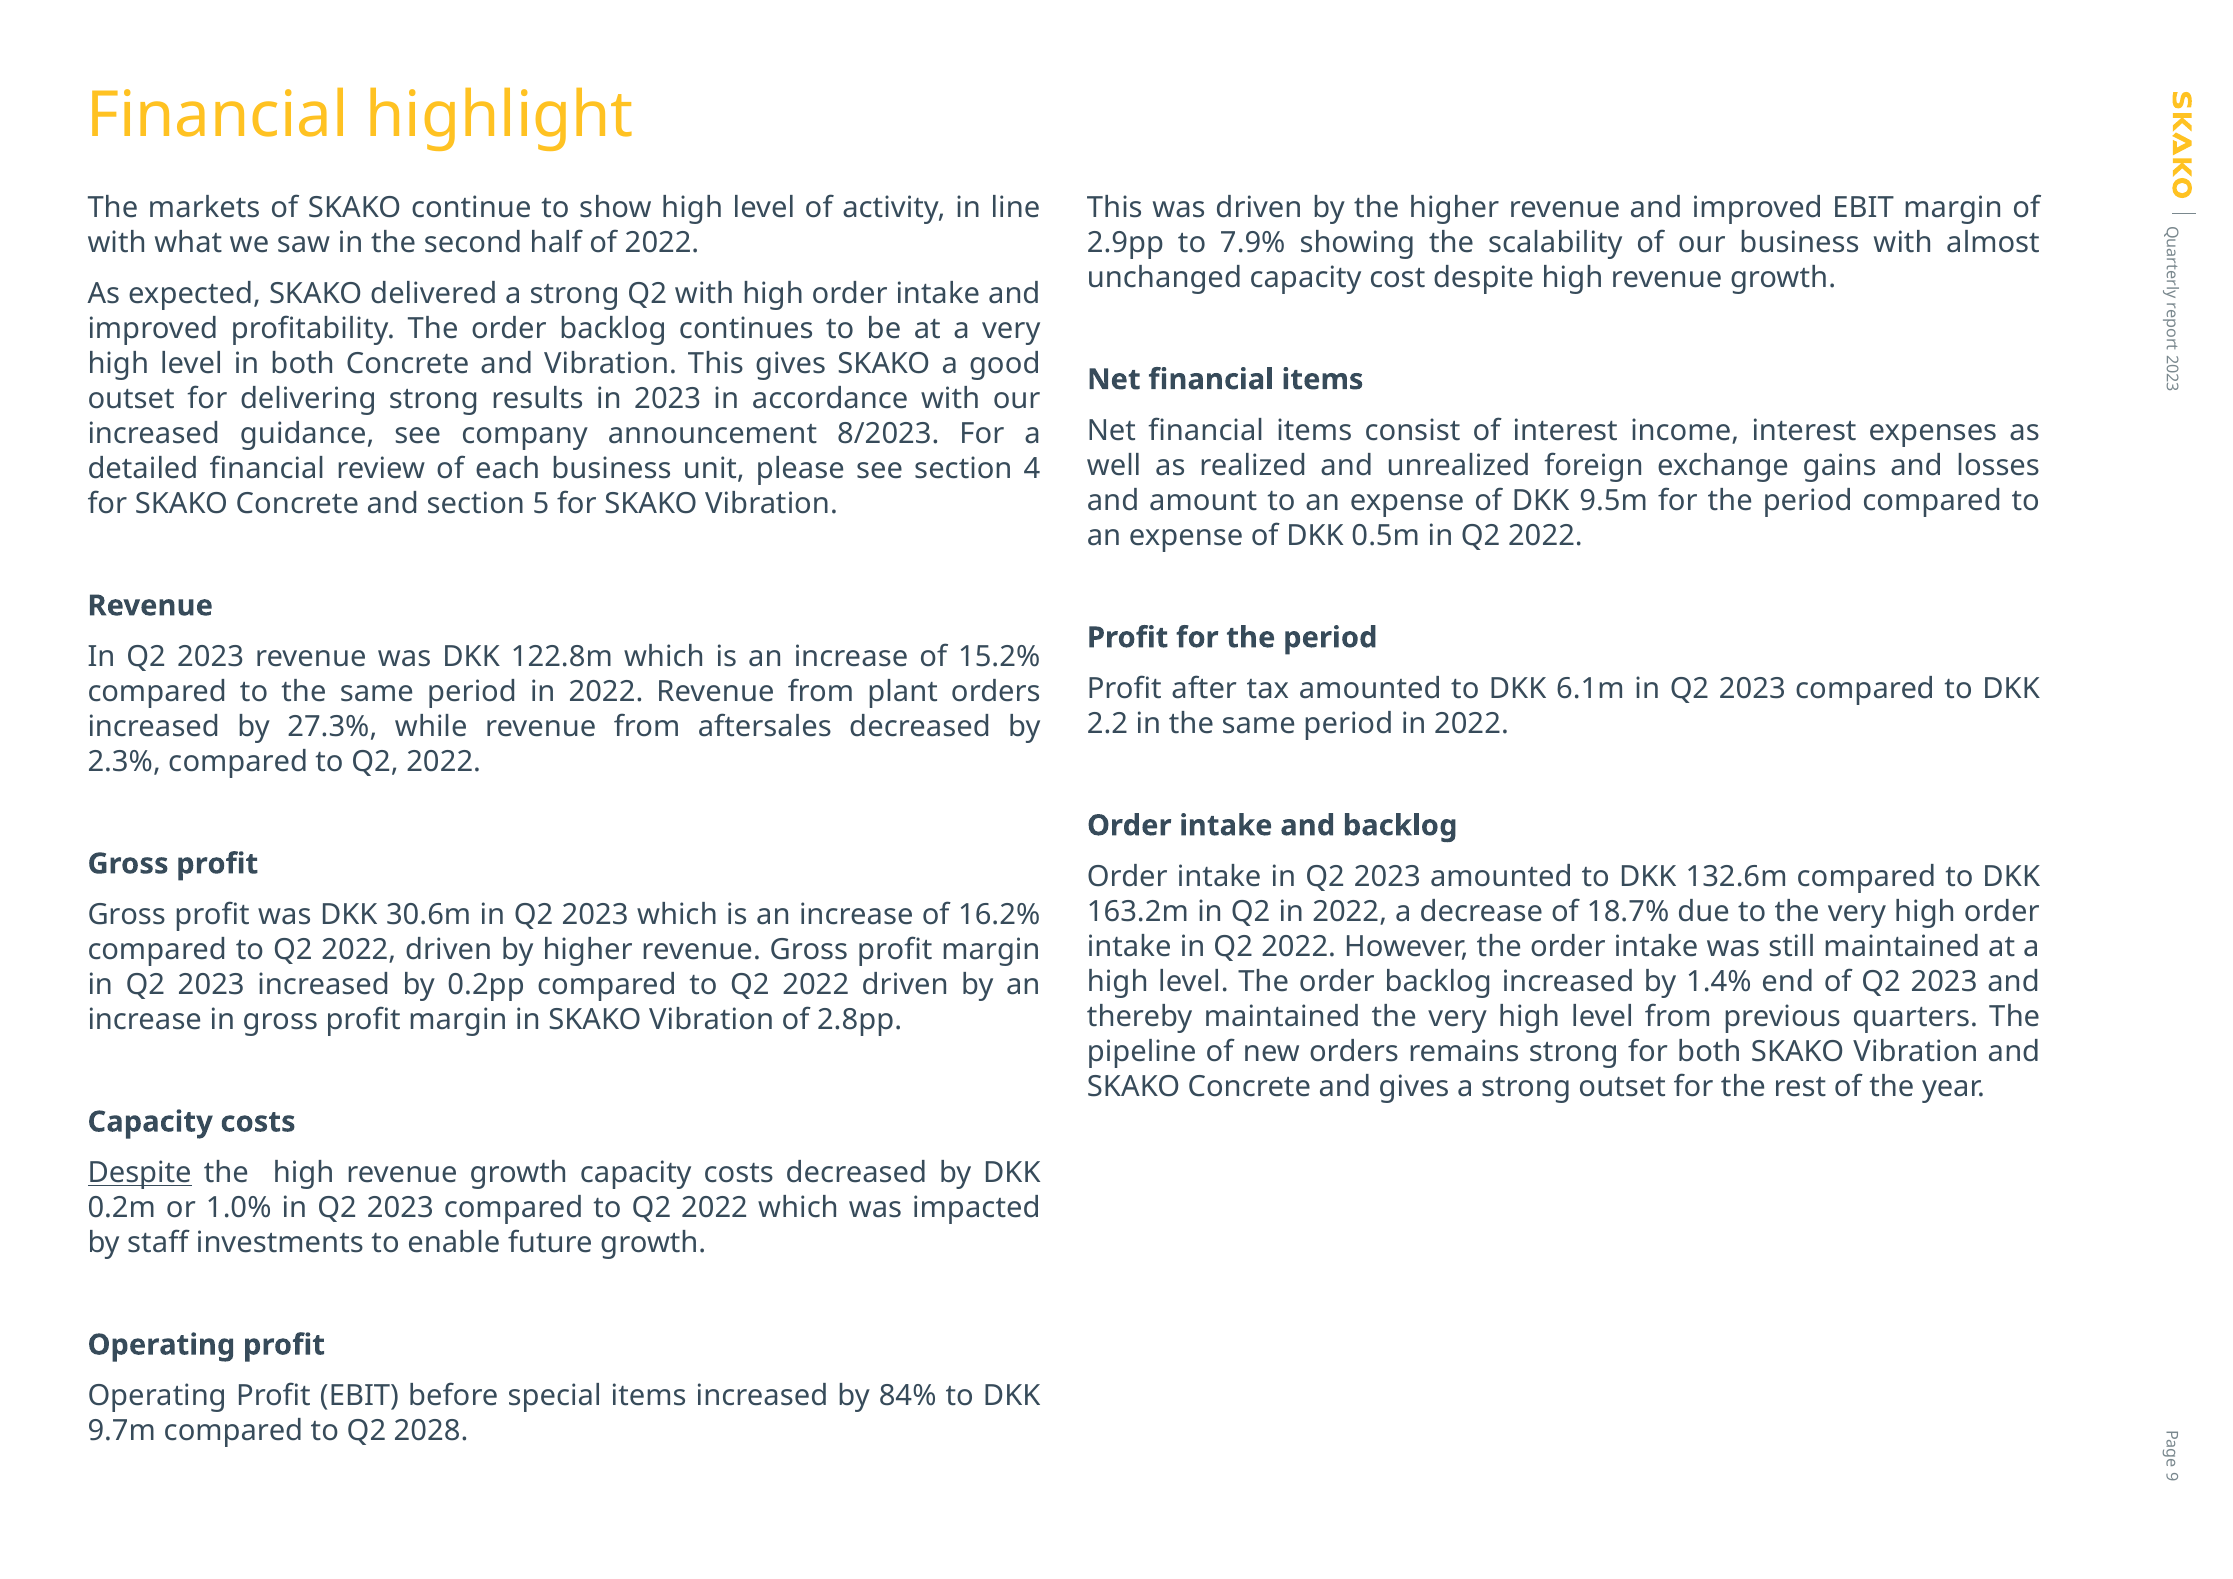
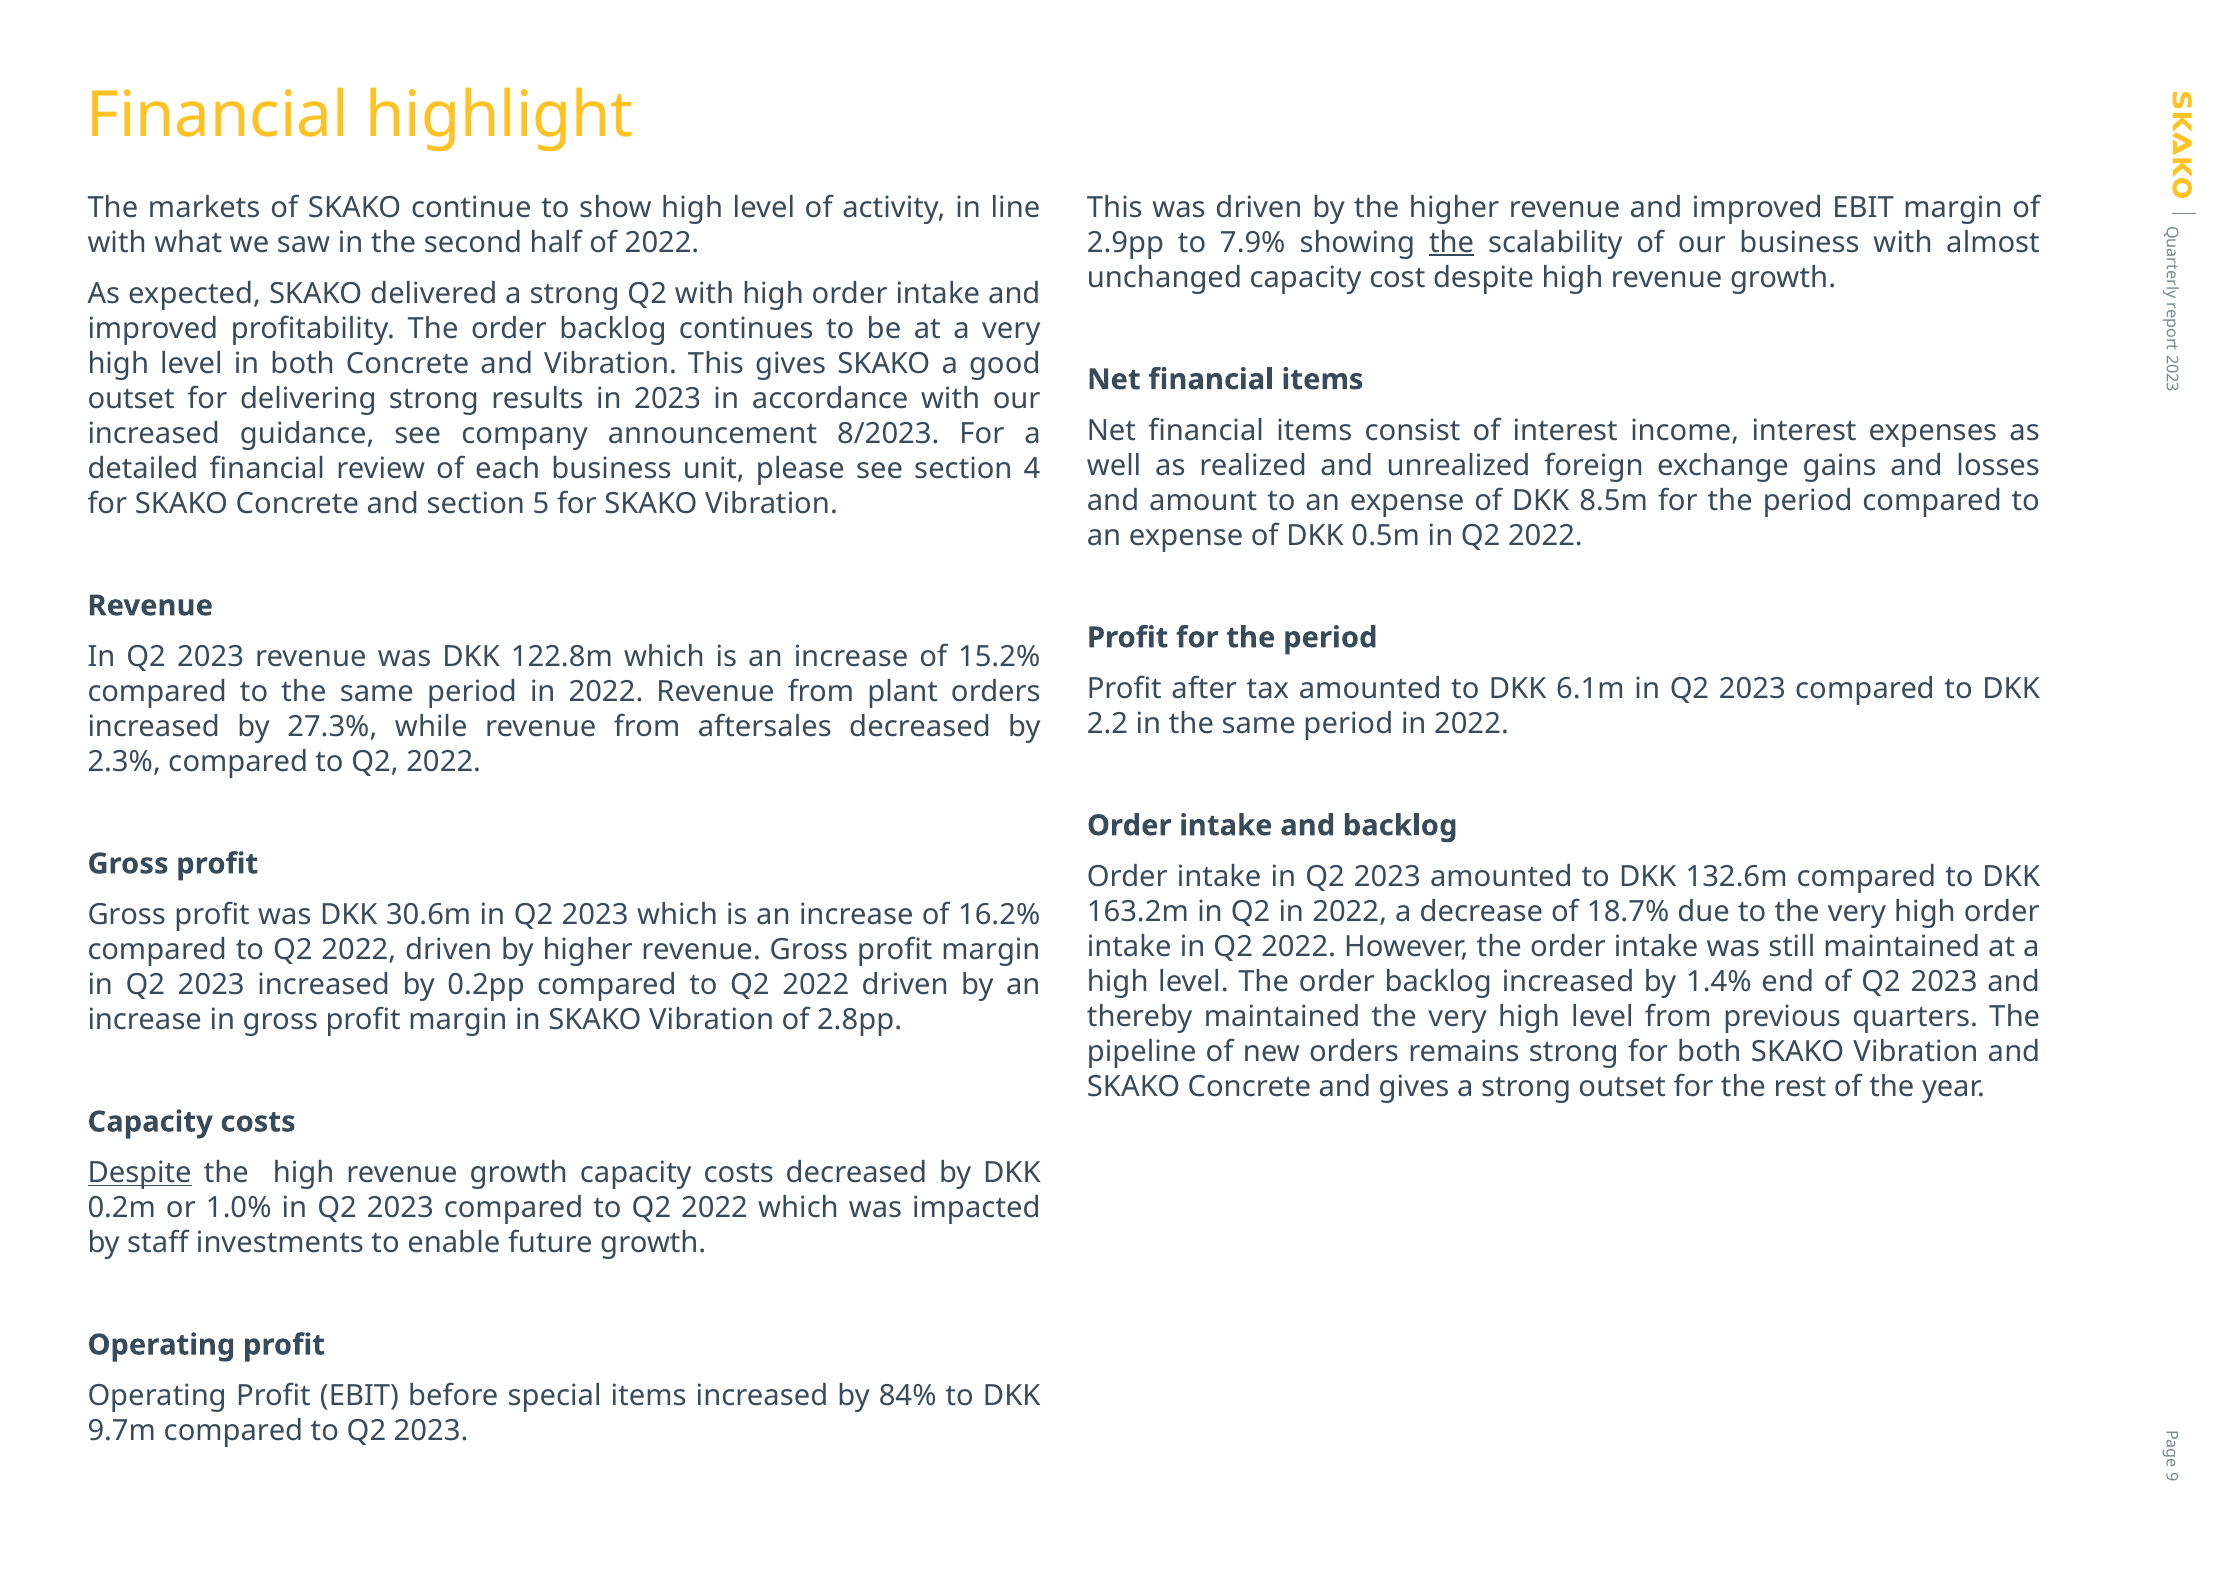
the at (1452, 243) underline: none -> present
9.5m: 9.5m -> 8.5m
to Q2 2028: 2028 -> 2023
